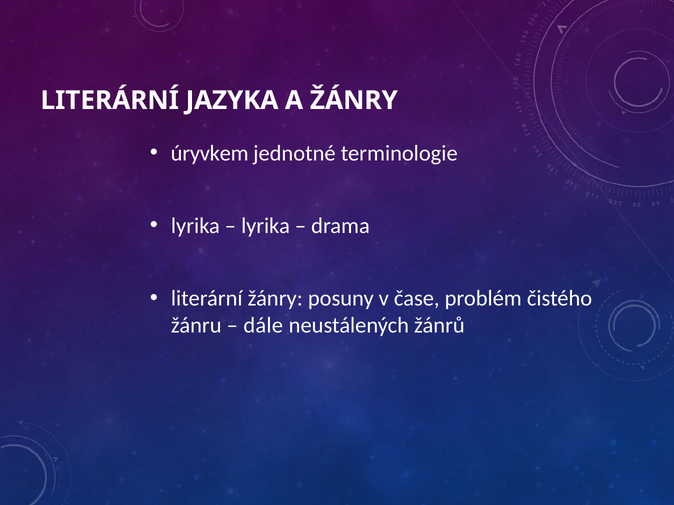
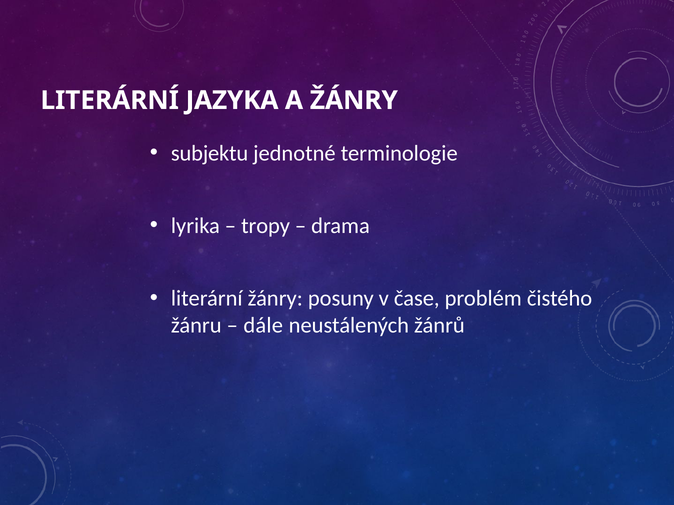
úryvkem: úryvkem -> subjektu
lyrika at (266, 226): lyrika -> tropy
